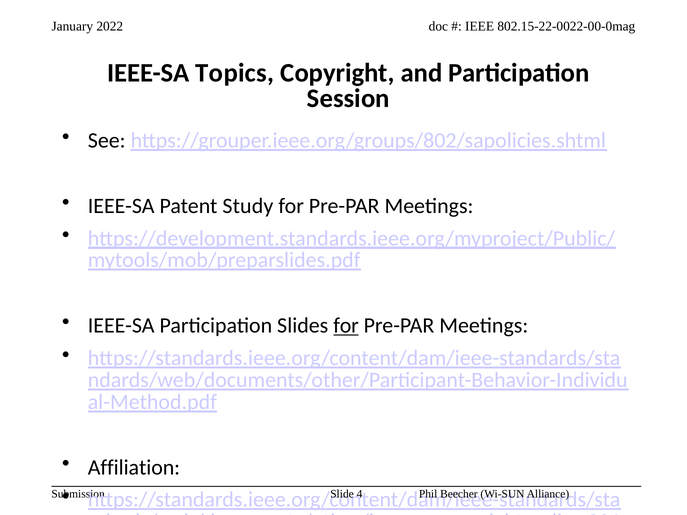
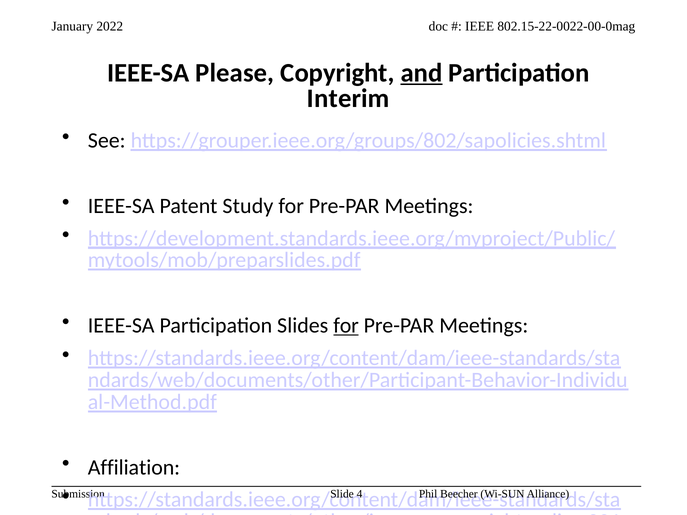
Topics: Topics -> Please
and underline: none -> present
Session: Session -> Interim
